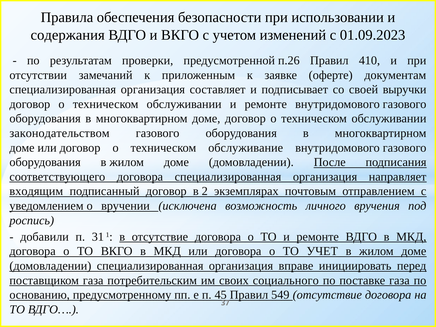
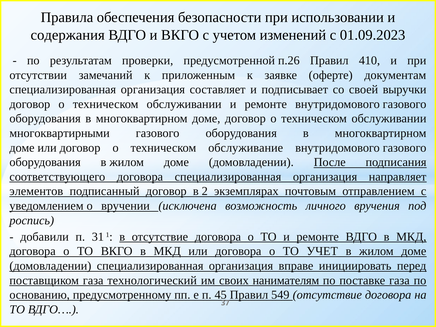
законодательством: законодательством -> многоквартирными
входящим: входящим -> элементов
потребительским: потребительским -> технологический
социального: социального -> нанимателям
